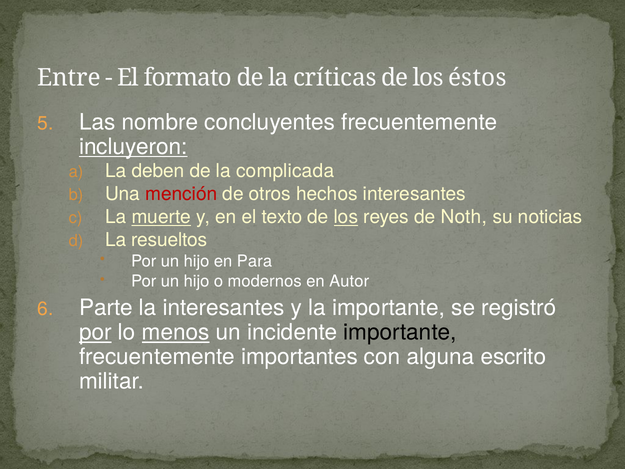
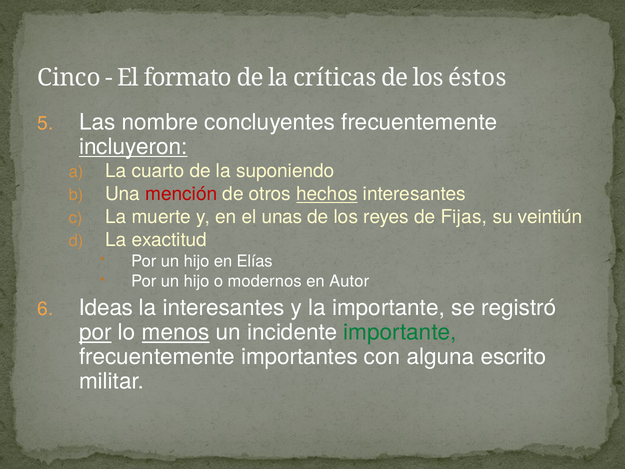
Entre: Entre -> Cinco
deben: deben -> cuarto
complicada: complicada -> suponiendo
hechos underline: none -> present
muerte underline: present -> none
texto: texto -> unas
los at (346, 217) underline: present -> none
Noth: Noth -> Fijas
noticias: noticias -> veintiún
resueltos: resueltos -> exactitud
Para: Para -> Elías
Parte: Parte -> Ideas
importante at (400, 332) colour: black -> green
